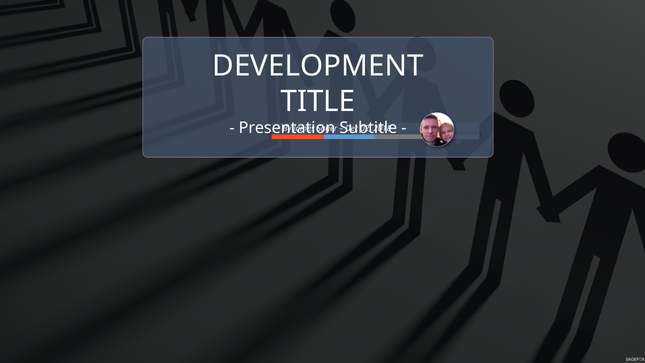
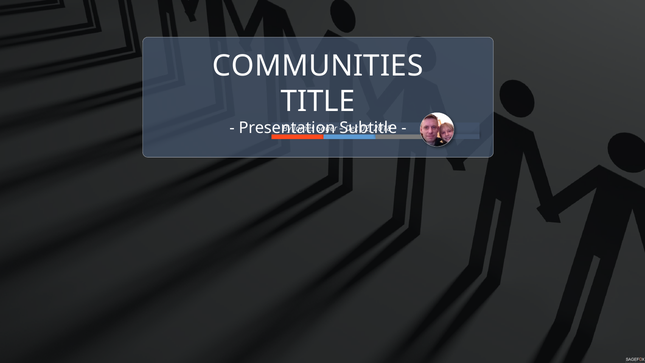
DEVELOPMENT: DEVELOPMENT -> COMMUNITIES
